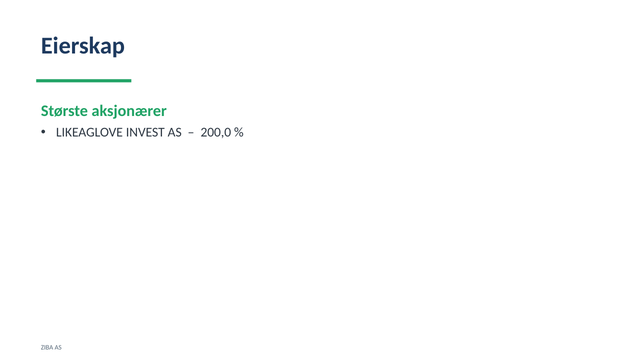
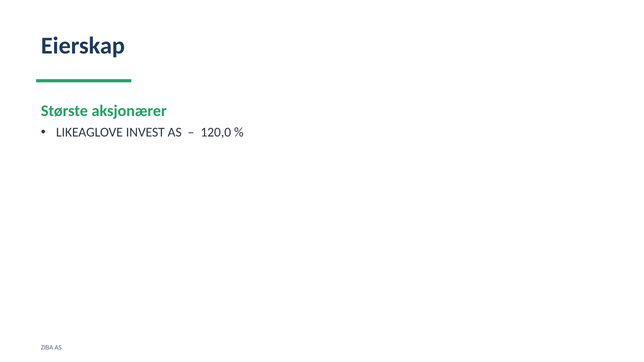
200,0: 200,0 -> 120,0
